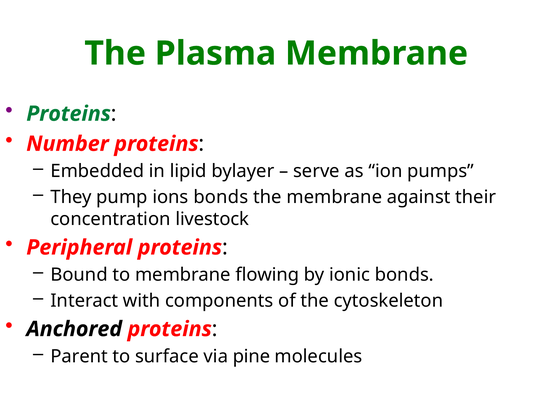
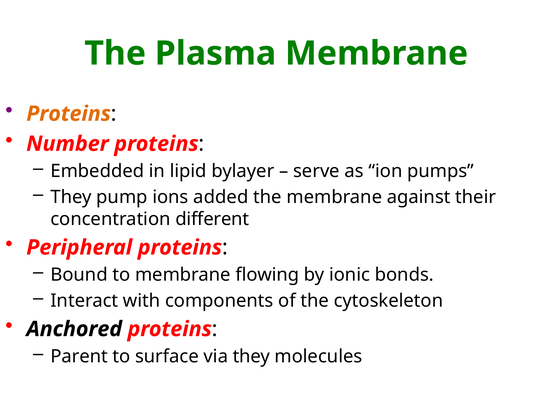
Proteins at (69, 114) colour: green -> orange
ions bonds: bonds -> added
livestock: livestock -> different
via pine: pine -> they
